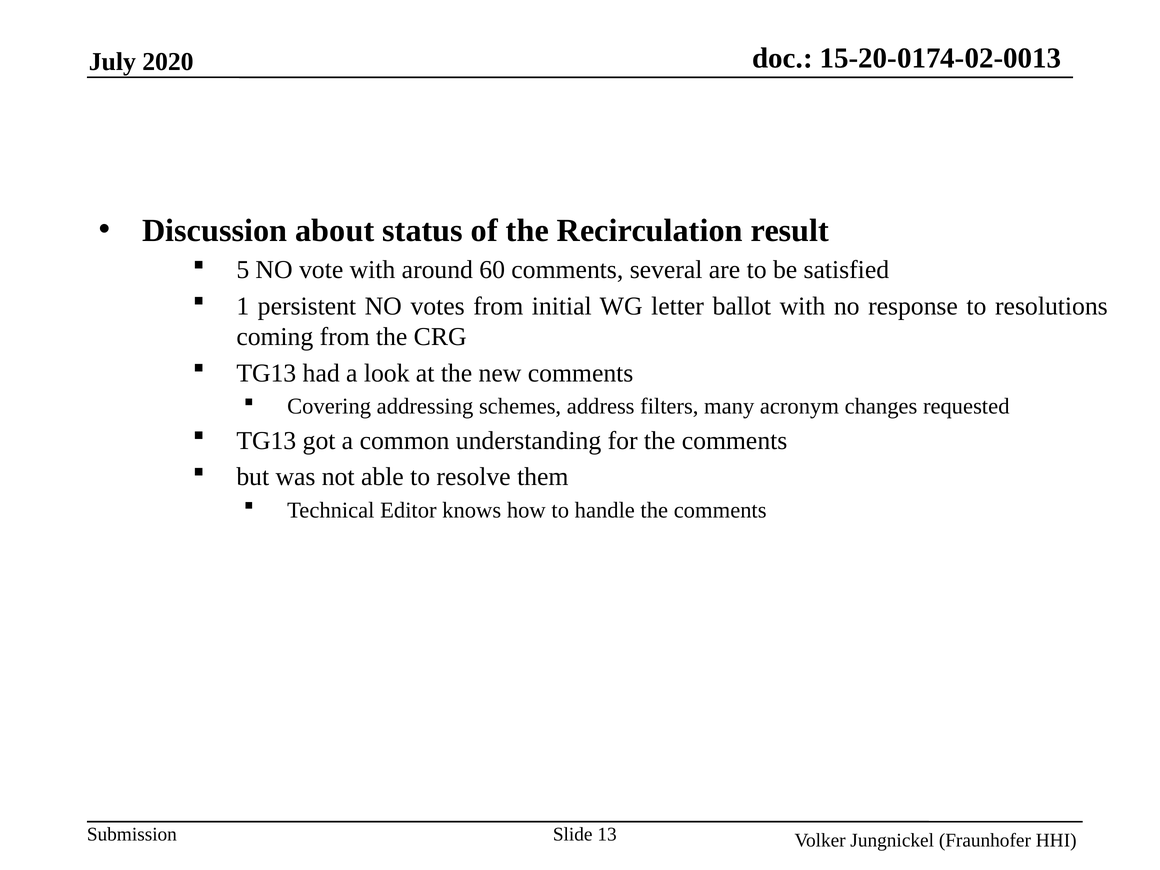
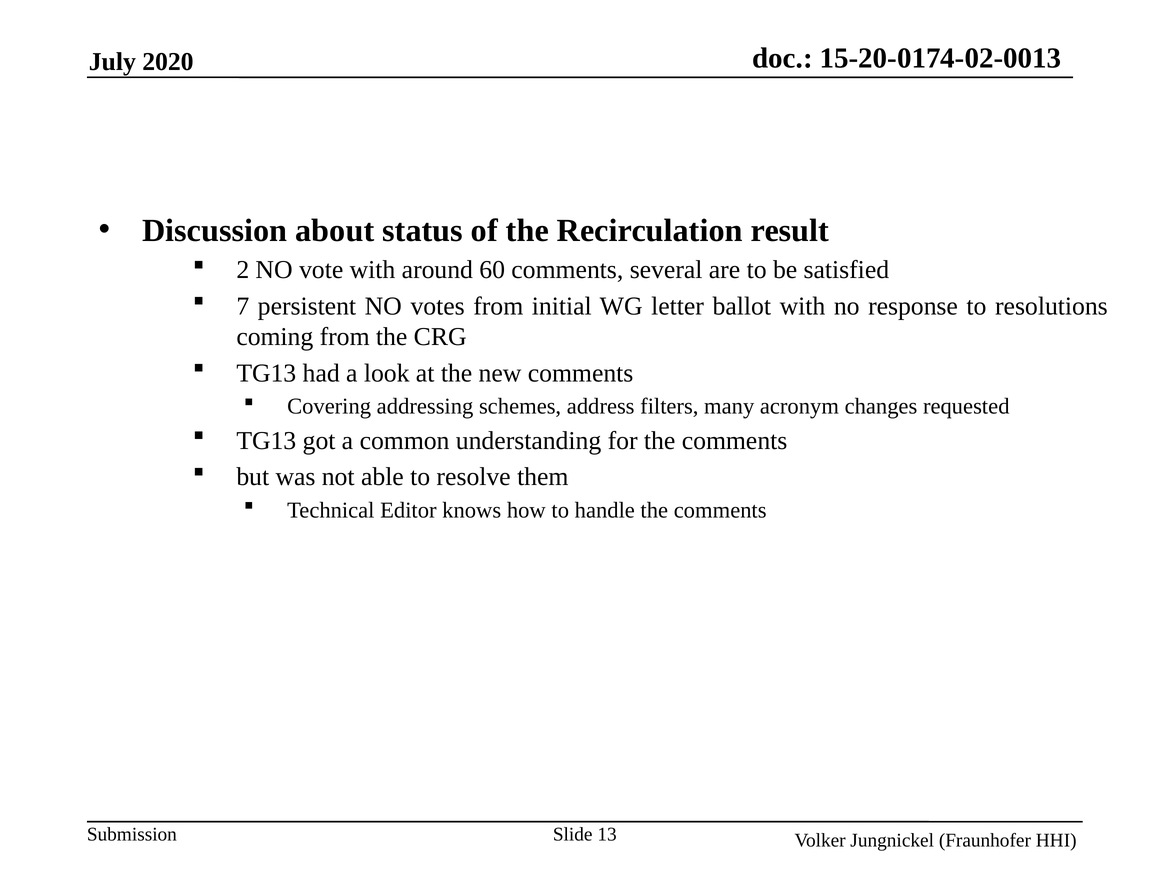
5: 5 -> 2
1: 1 -> 7
